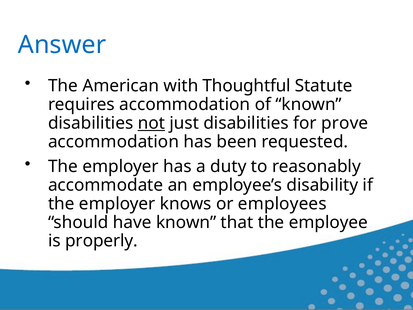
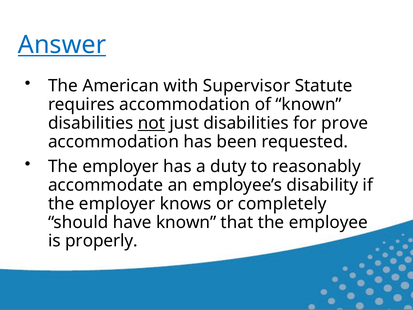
Answer underline: none -> present
Thoughtful: Thoughtful -> Supervisor
employees: employees -> completely
